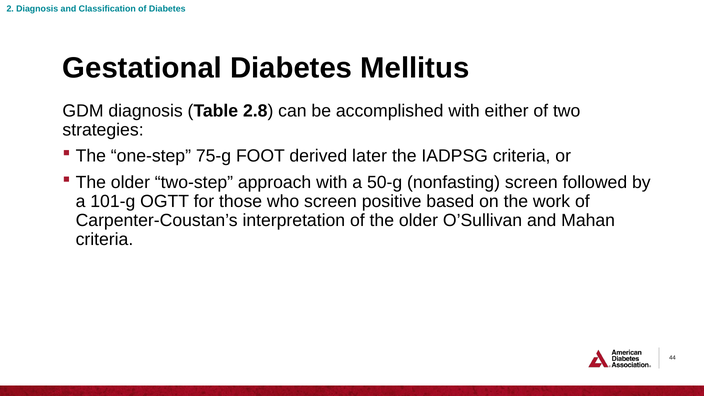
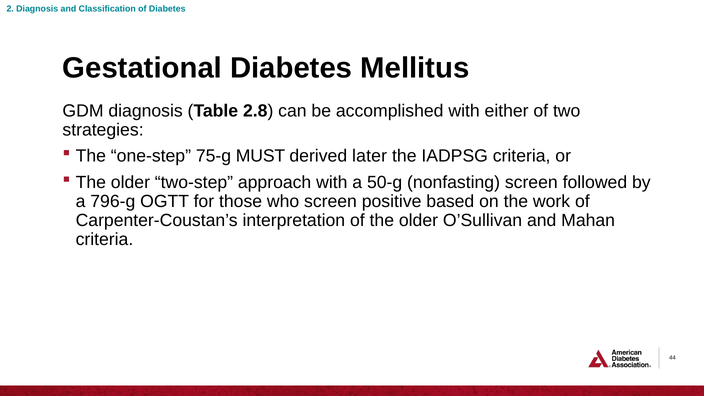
FOOT: FOOT -> MUST
101-g: 101-g -> 796-g
